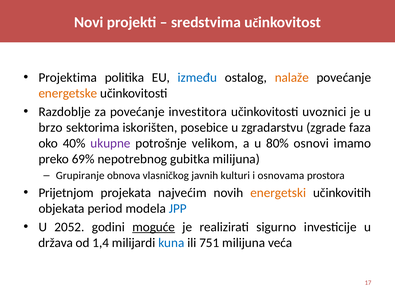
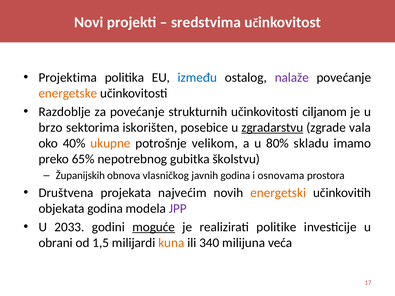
nalaže colour: orange -> purple
investitora: investitora -> strukturnih
uvoznici: uvoznici -> ciljanom
zgradarstvu underline: none -> present
faza: faza -> vala
ukupne colour: purple -> orange
osnovi: osnovi -> skladu
69%: 69% -> 65%
gubitka milijuna: milijuna -> školstvu
Grupiranje: Grupiranje -> Županijskih
javnih kulturi: kulturi -> godina
Prijetnjom: Prijetnjom -> Društvena
objekata period: period -> godina
JPP colour: blue -> purple
2052: 2052 -> 2033
sigurno: sigurno -> politike
država: država -> obrani
1,4: 1,4 -> 1,5
kuna colour: blue -> orange
751: 751 -> 340
